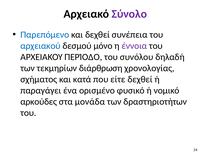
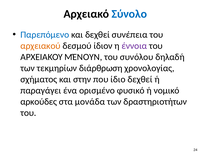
Σύνολο colour: purple -> blue
αρχειακού colour: blue -> orange
μόνο: μόνο -> ίδιον
ΠΕΡΊΟΔΟ: ΠΕΡΊΟΔΟ -> ΜΈΝΟΥΝ
κατά: κατά -> στην
είτε: είτε -> ίδιο
